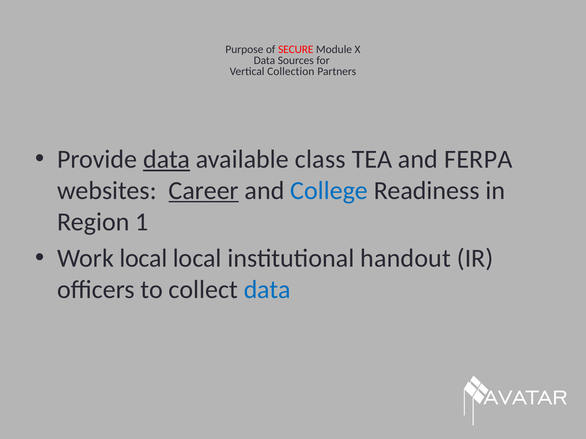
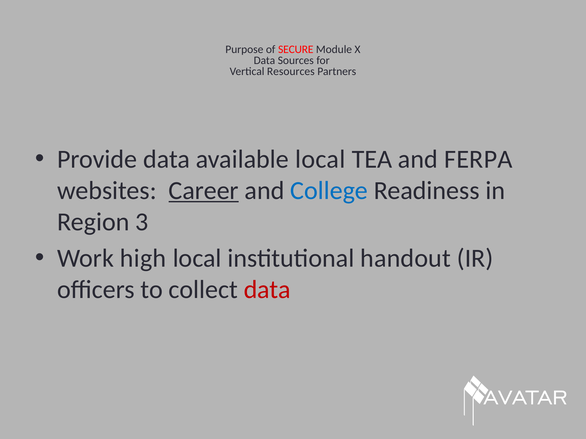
Collection: Collection -> Resources
data at (167, 159) underline: present -> none
available class: class -> local
1: 1 -> 3
Work local: local -> high
data at (267, 290) colour: blue -> red
